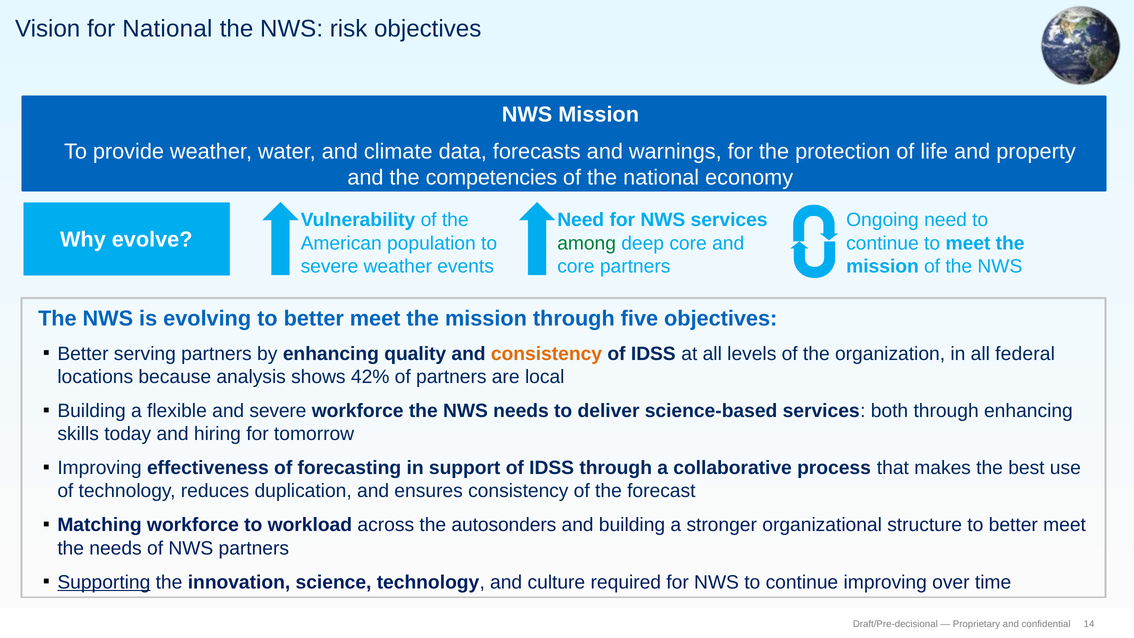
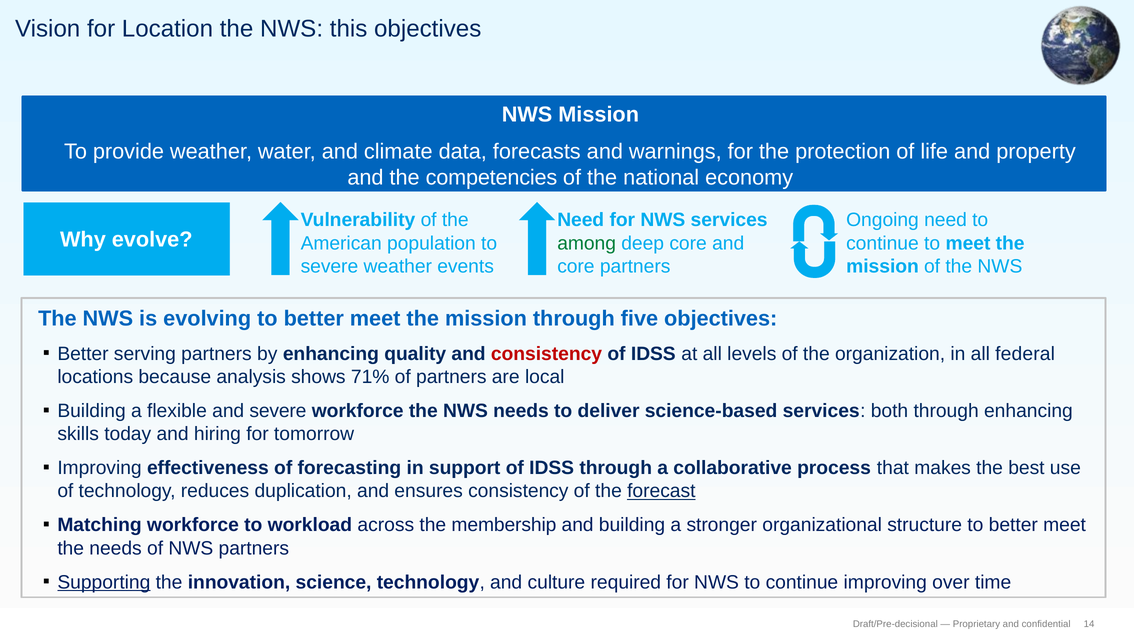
for National: National -> Location
risk: risk -> this
consistency at (546, 354) colour: orange -> red
42%: 42% -> 71%
forecast underline: none -> present
autosonders: autosonders -> membership
